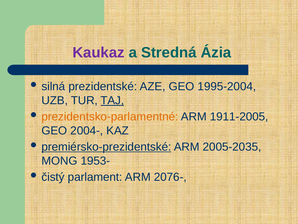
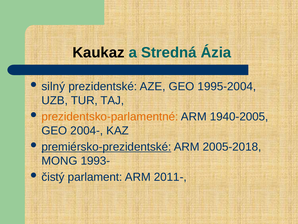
Kaukaz colour: purple -> black
silná: silná -> silný
TAJ underline: present -> none
1911-2005: 1911-2005 -> 1940-2005
2005-2035: 2005-2035 -> 2005-2018
1953-: 1953- -> 1993-
2076-: 2076- -> 2011-
